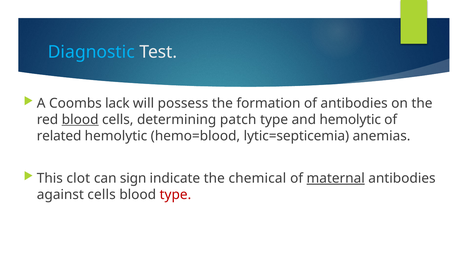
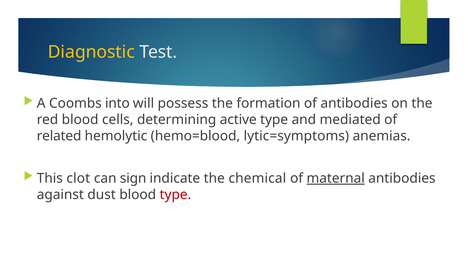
Diagnostic colour: light blue -> yellow
lack: lack -> into
blood at (80, 120) underline: present -> none
patch: patch -> active
and hemolytic: hemolytic -> mediated
lytic=septicemia: lytic=septicemia -> lytic=symptoms
against cells: cells -> dust
